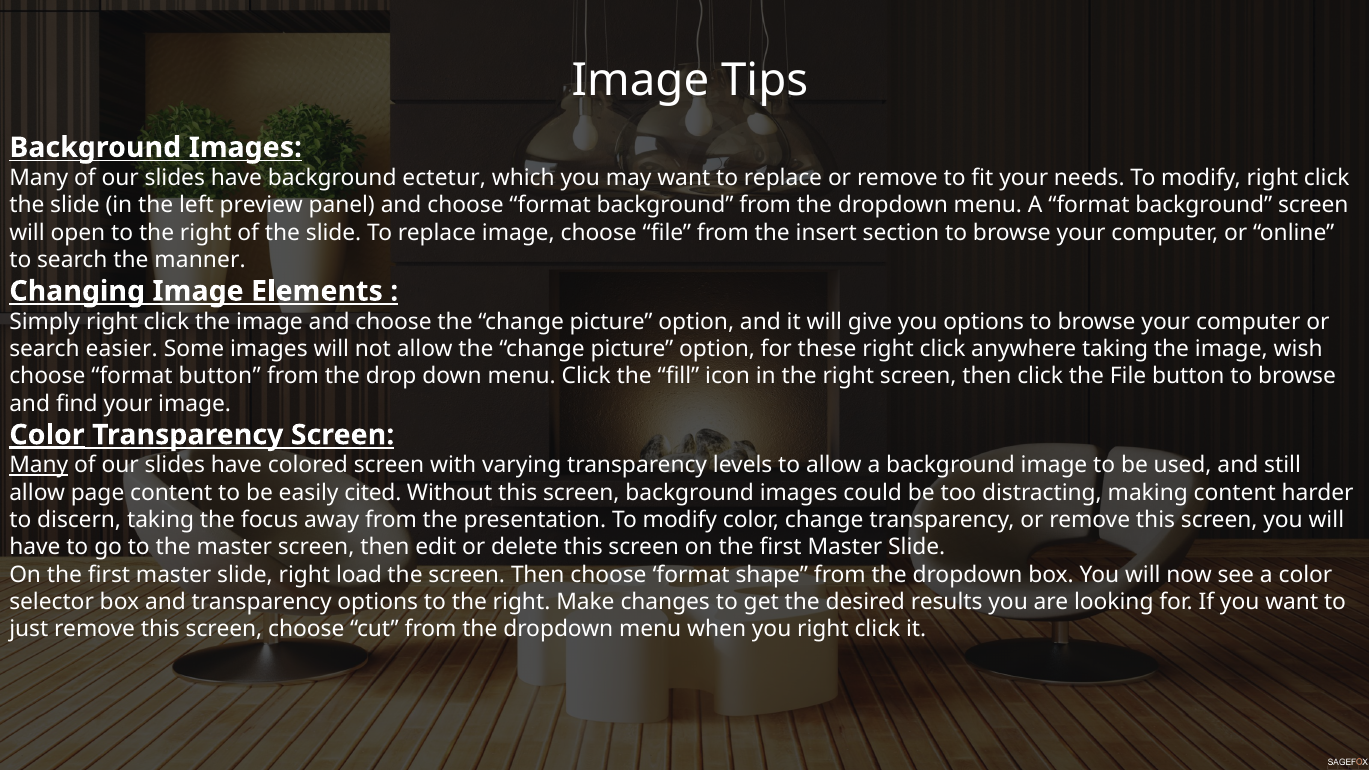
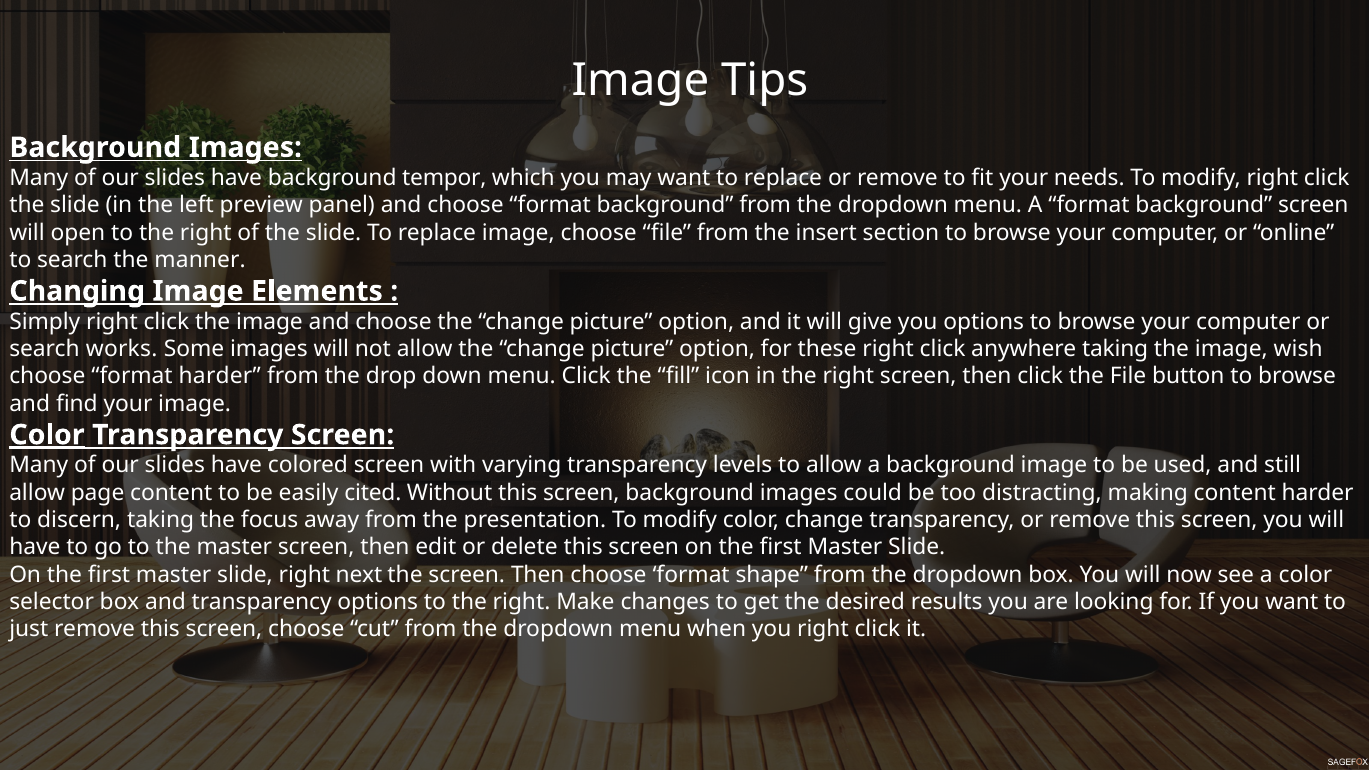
ectetur: ectetur -> tempor
easier: easier -> works
format button: button -> harder
Many at (39, 465) underline: present -> none
load: load -> next
